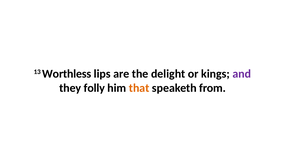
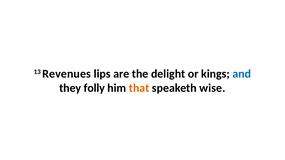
Worthless: Worthless -> Revenues
and colour: purple -> blue
from: from -> wise
